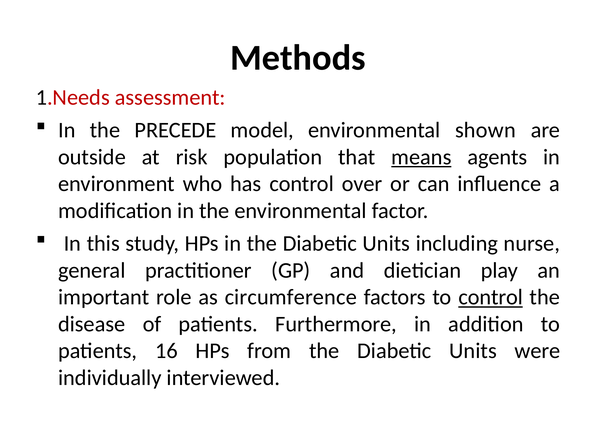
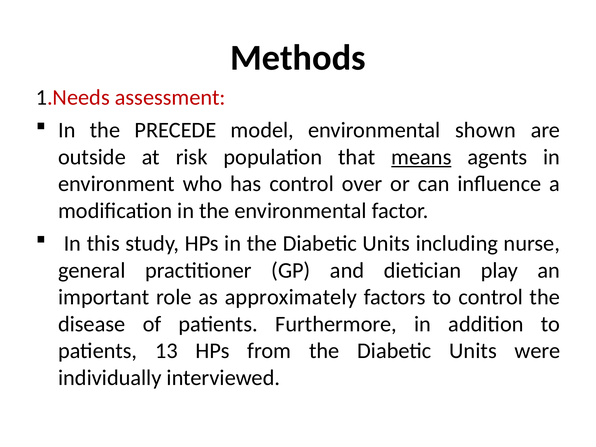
circumference: circumference -> approximately
control at (491, 297) underline: present -> none
16: 16 -> 13
